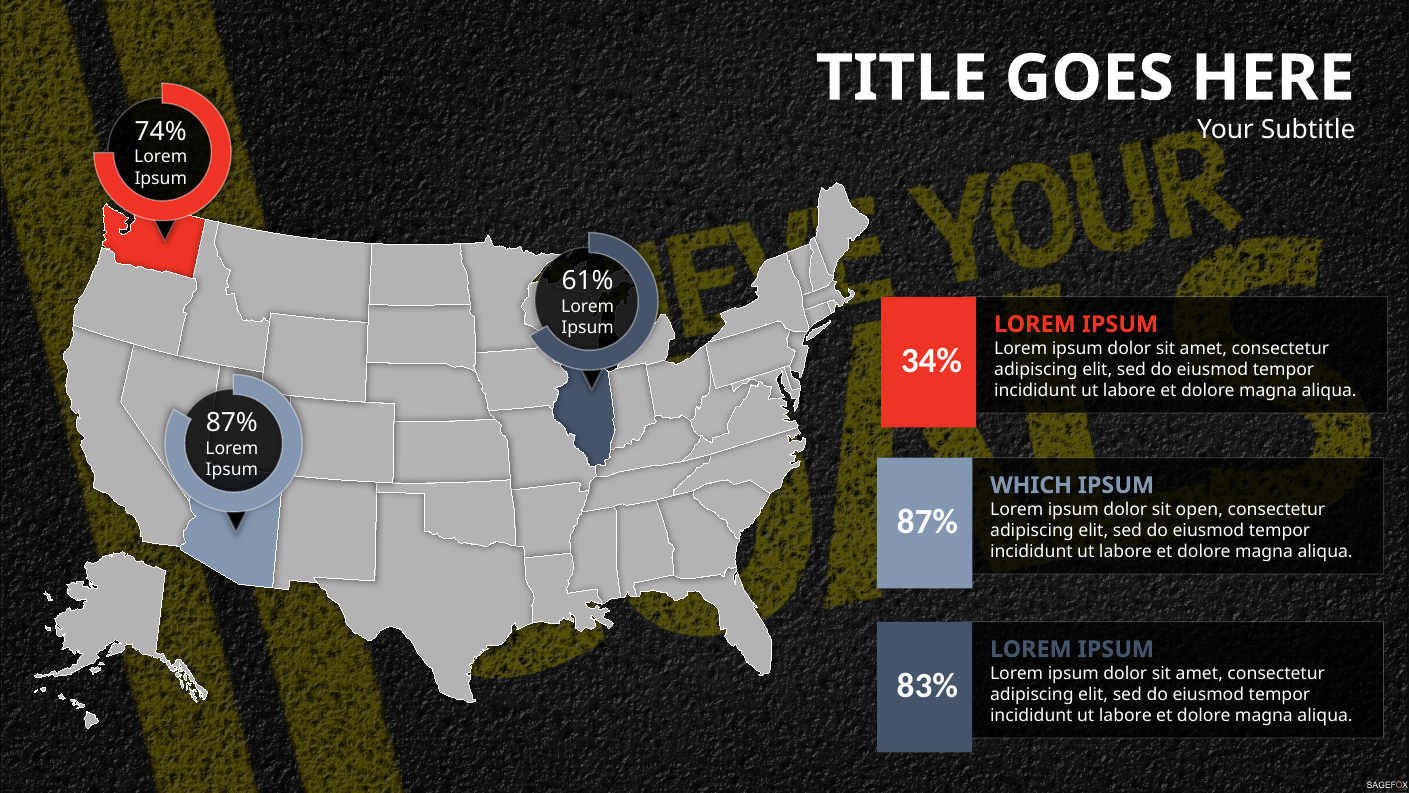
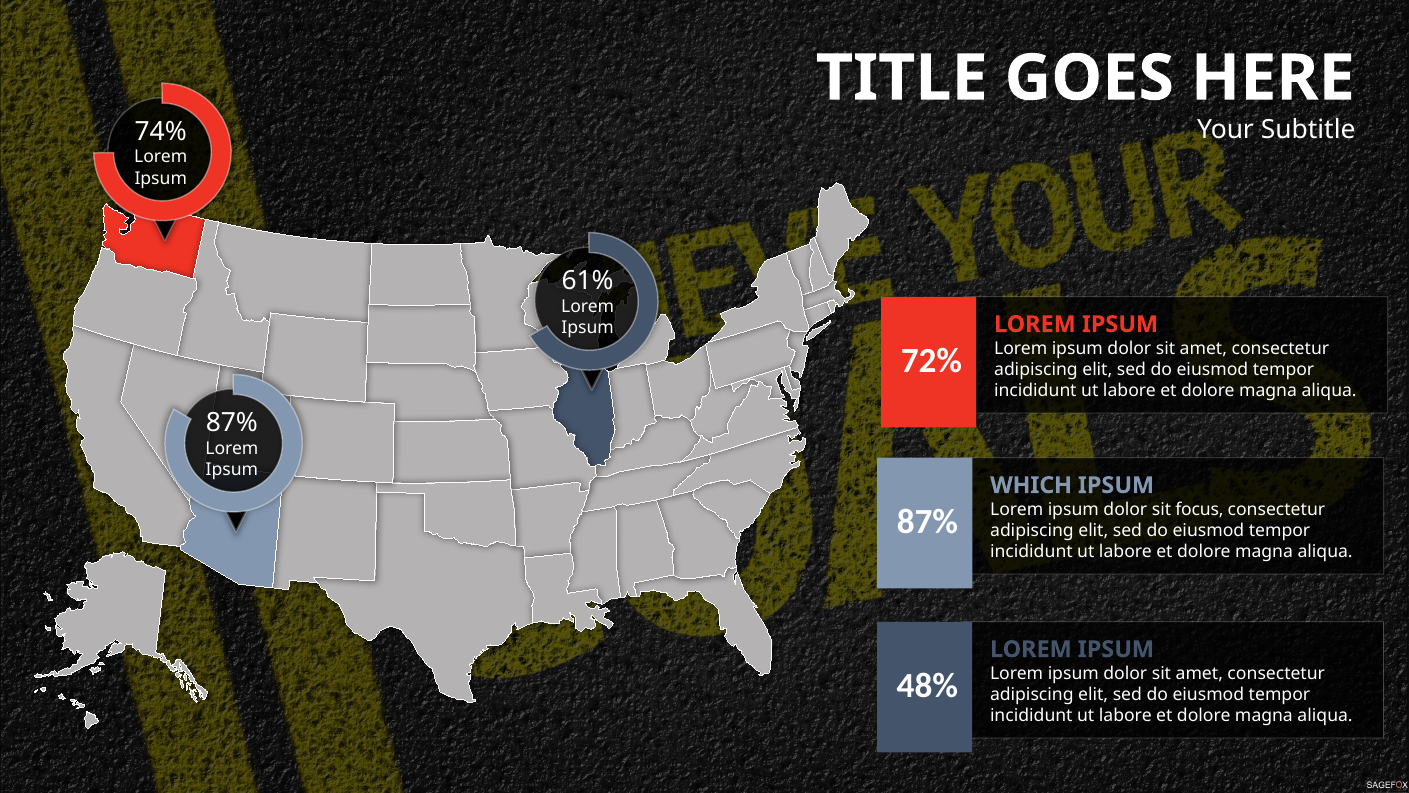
34%: 34% -> 72%
open: open -> focus
83%: 83% -> 48%
